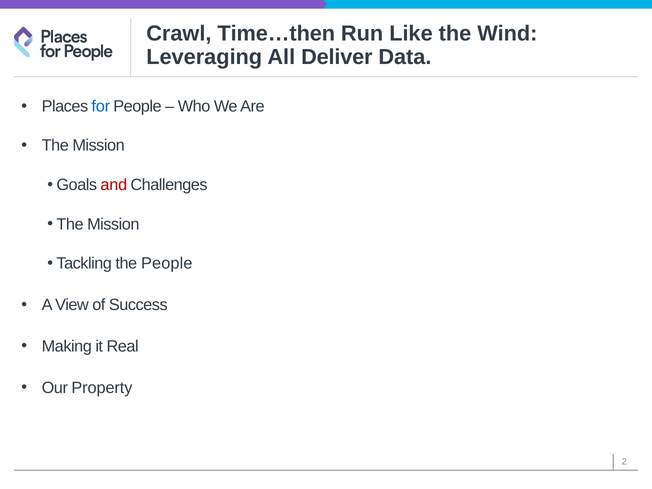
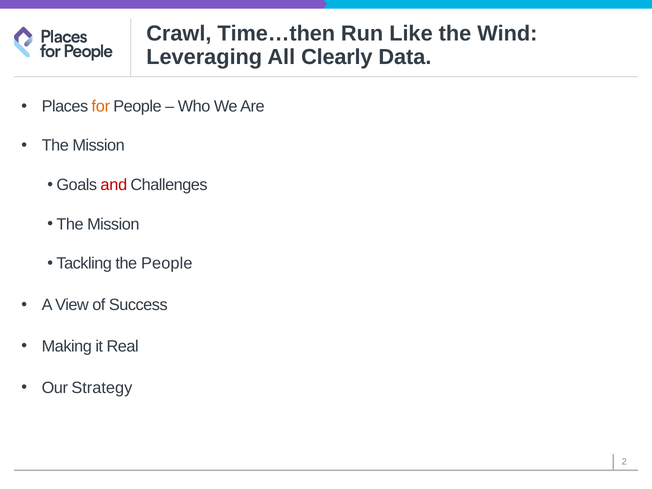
Deliver: Deliver -> Clearly
for colour: blue -> orange
Property: Property -> Strategy
